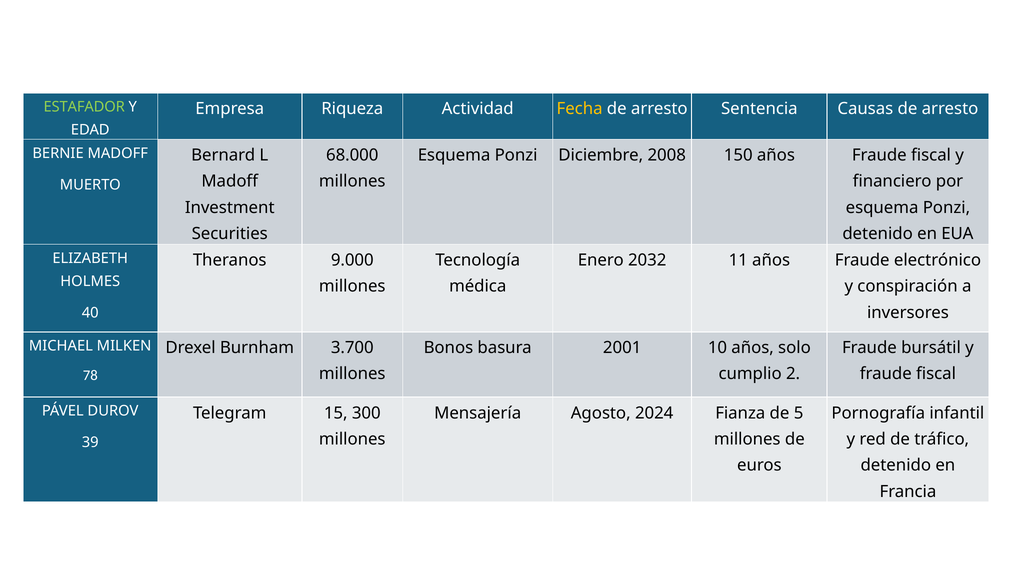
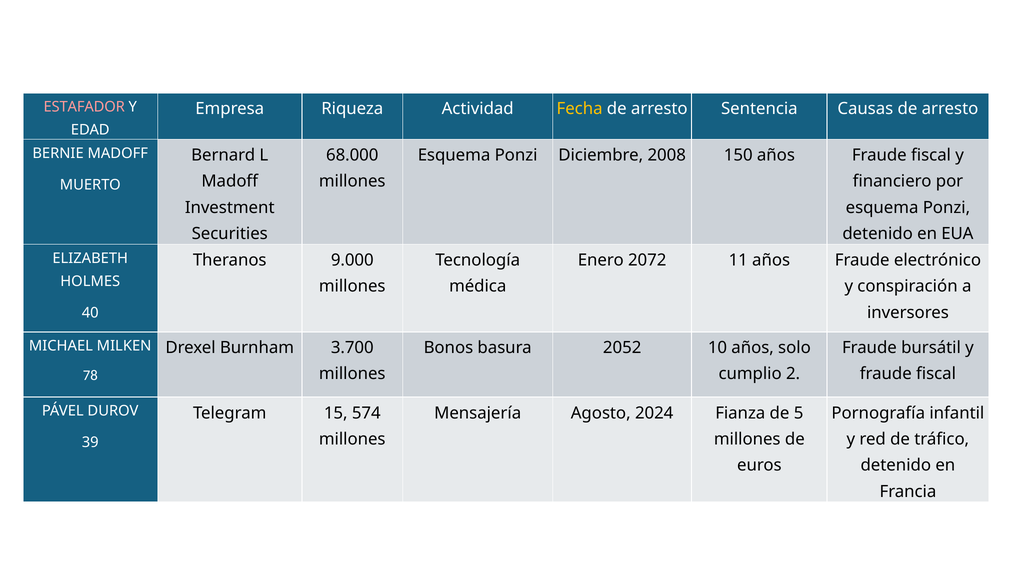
ESTAFADOR colour: light green -> pink
2032: 2032 -> 2072
2001: 2001 -> 2052
300: 300 -> 574
